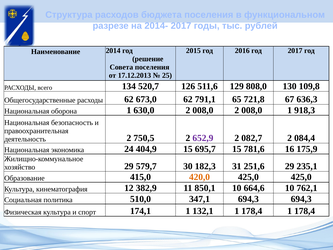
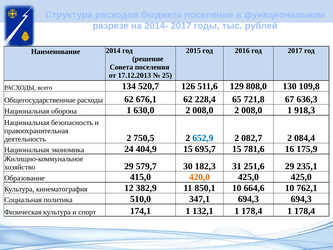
673,0: 673,0 -> 676,1
791,1: 791,1 -> 228,4
652,9 colour: purple -> blue
